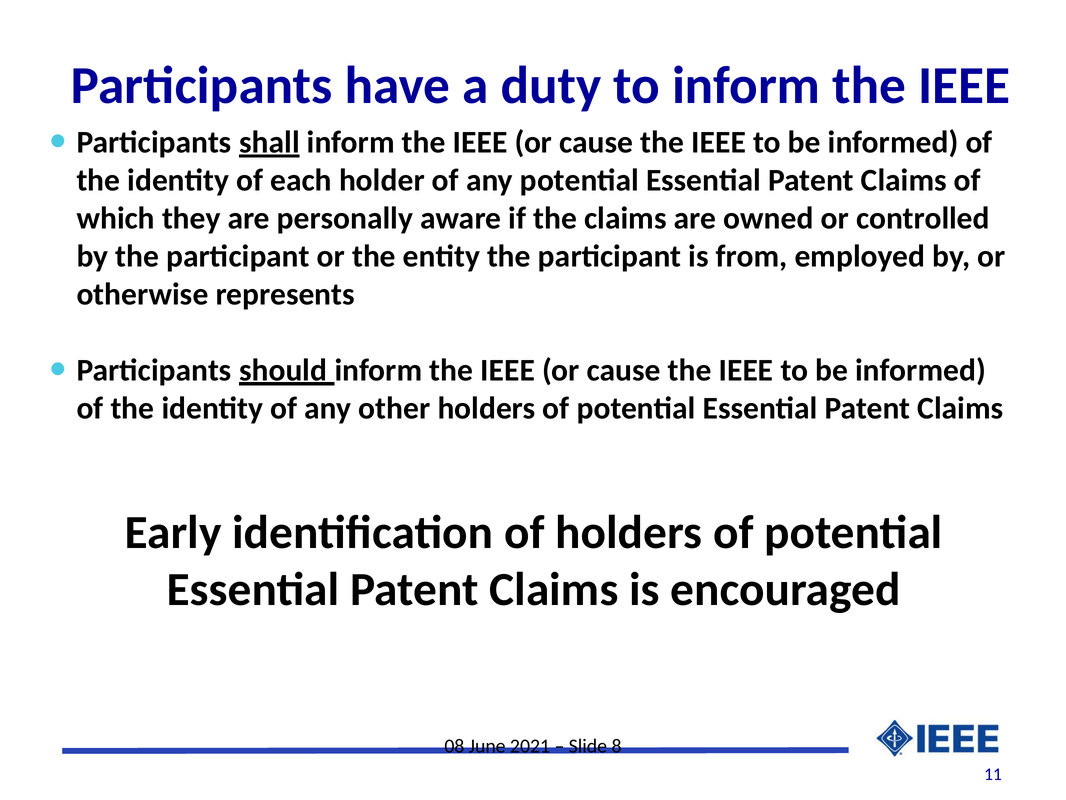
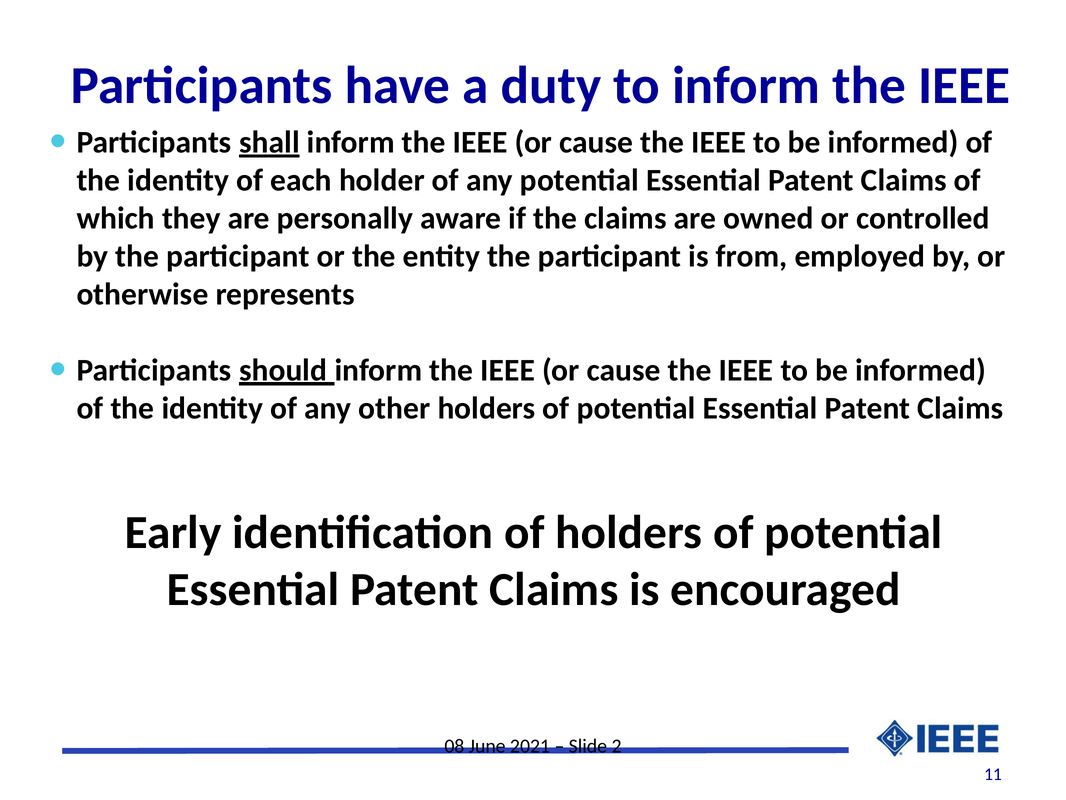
8: 8 -> 2
